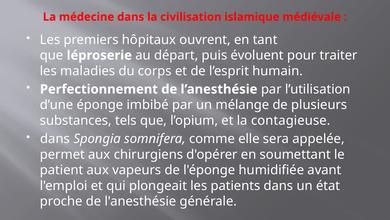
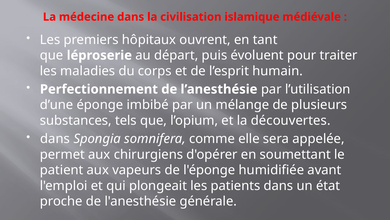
contagieuse: contagieuse -> découvertes
